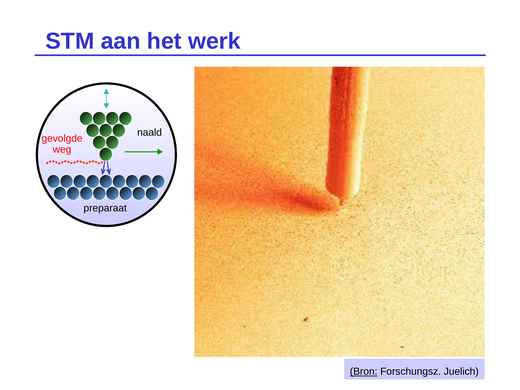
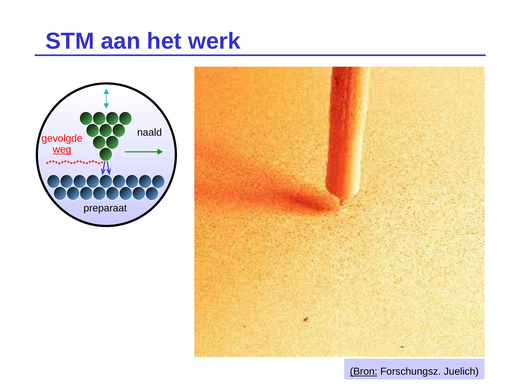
weg underline: none -> present
